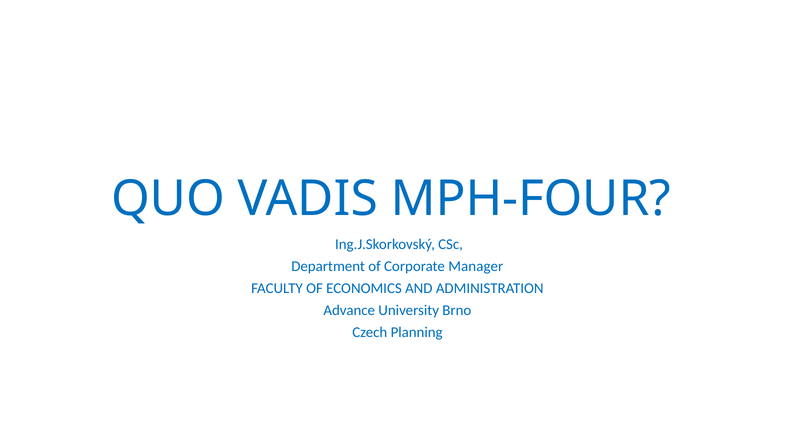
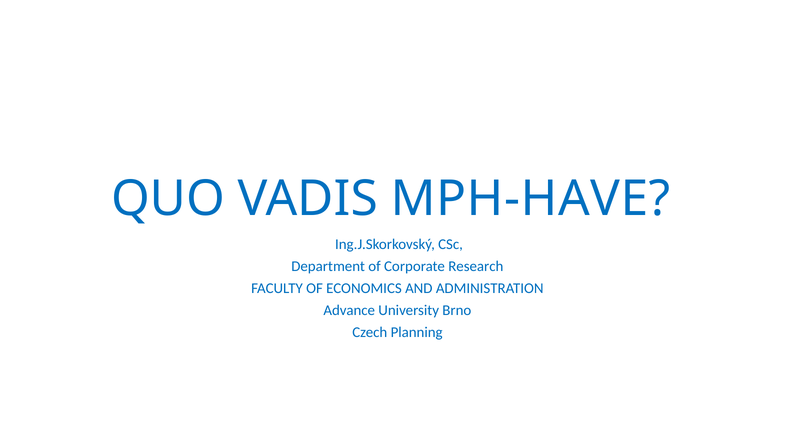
MPH-FOUR: MPH-FOUR -> MPH-HAVE
Manager: Manager -> Research
